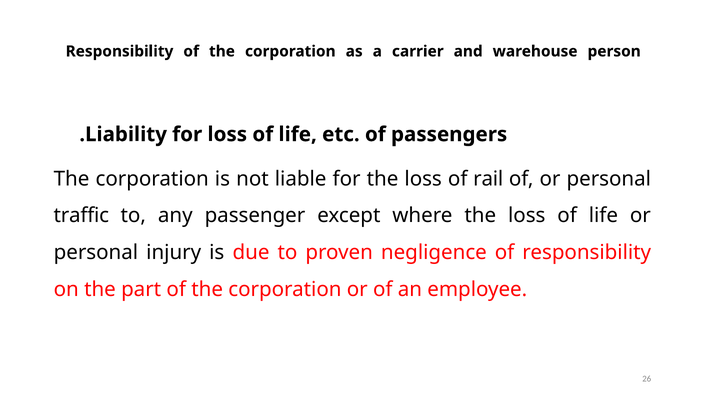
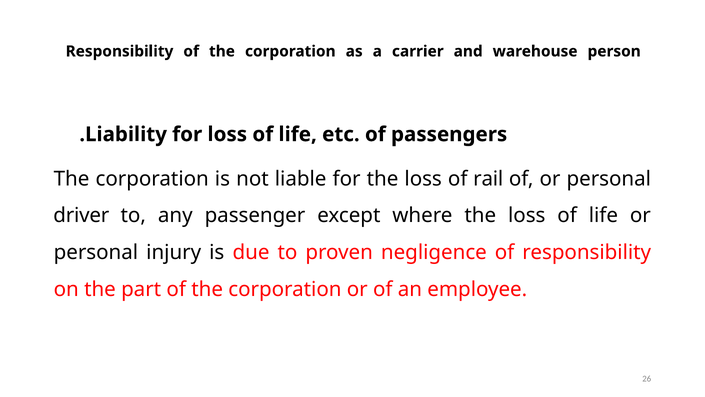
traffic: traffic -> driver
